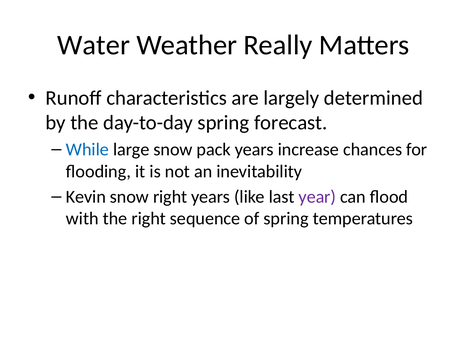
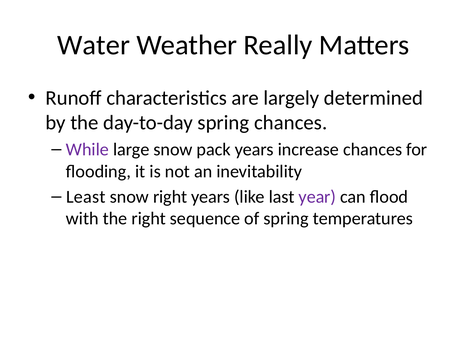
spring forecast: forecast -> chances
While colour: blue -> purple
Kevin: Kevin -> Least
